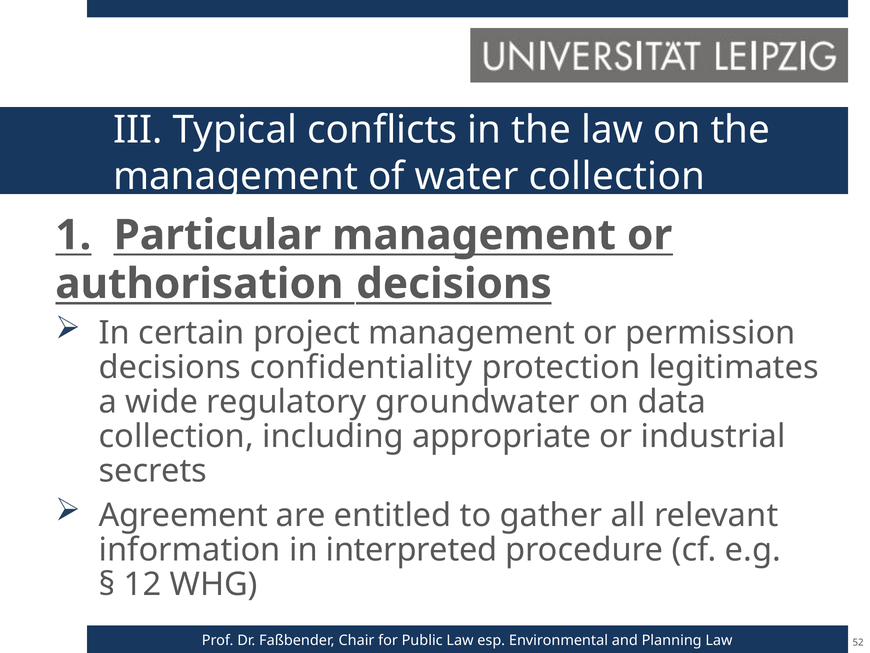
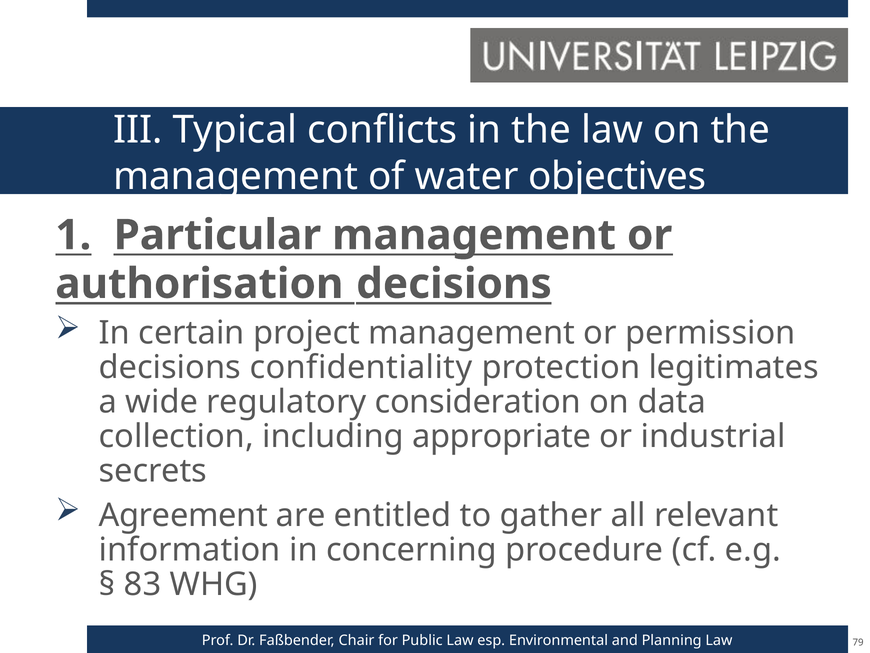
water collection: collection -> objectives
groundwater: groundwater -> consideration
interpreted: interpreted -> concerning
12: 12 -> 83
52: 52 -> 79
